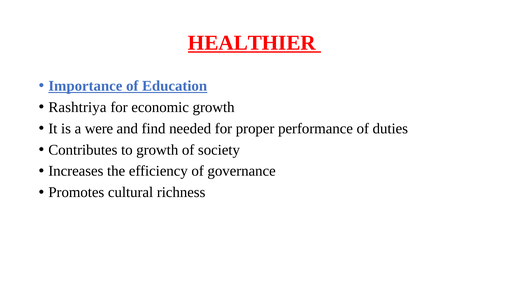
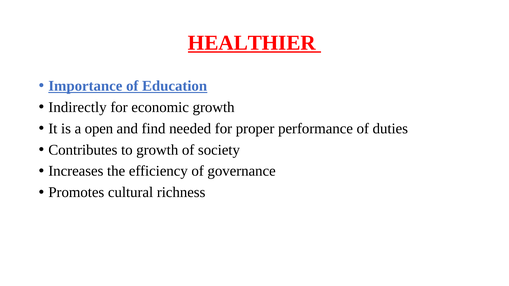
Rashtriya: Rashtriya -> Indirectly
were: were -> open
